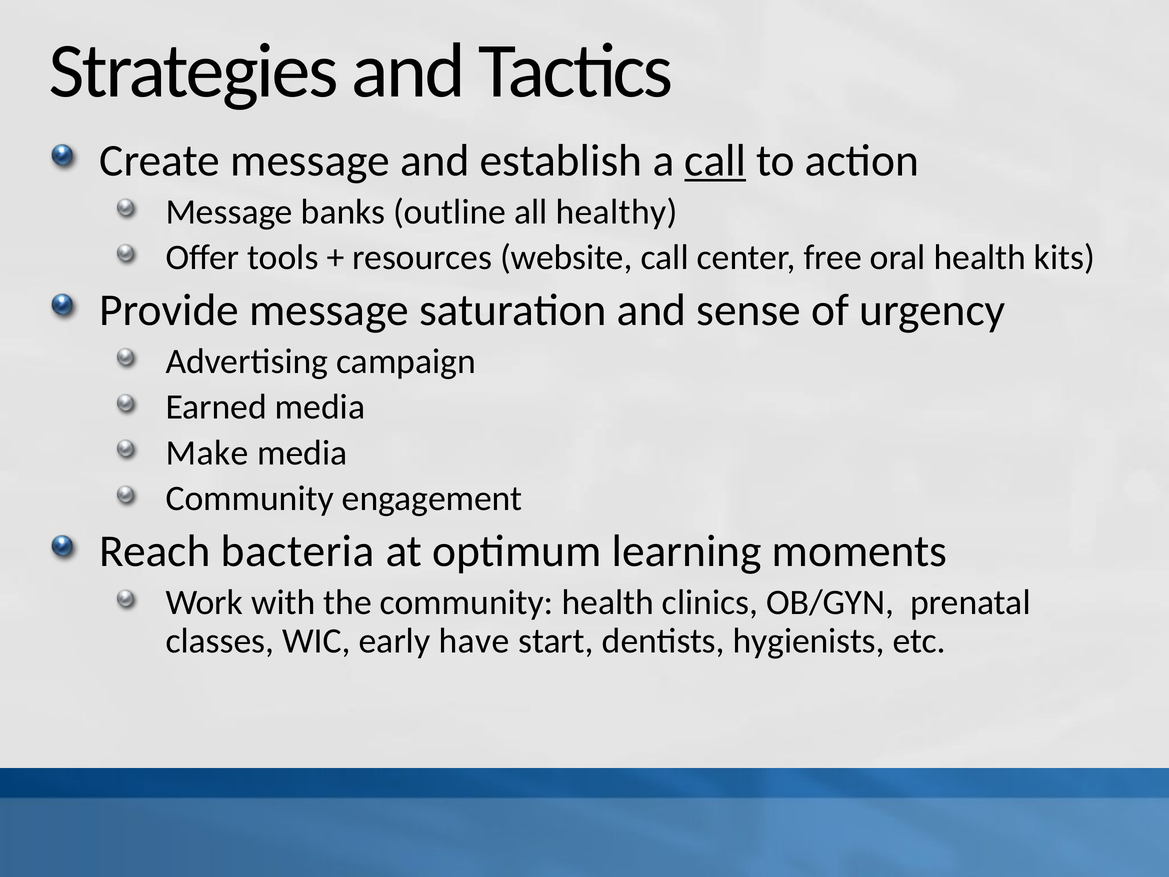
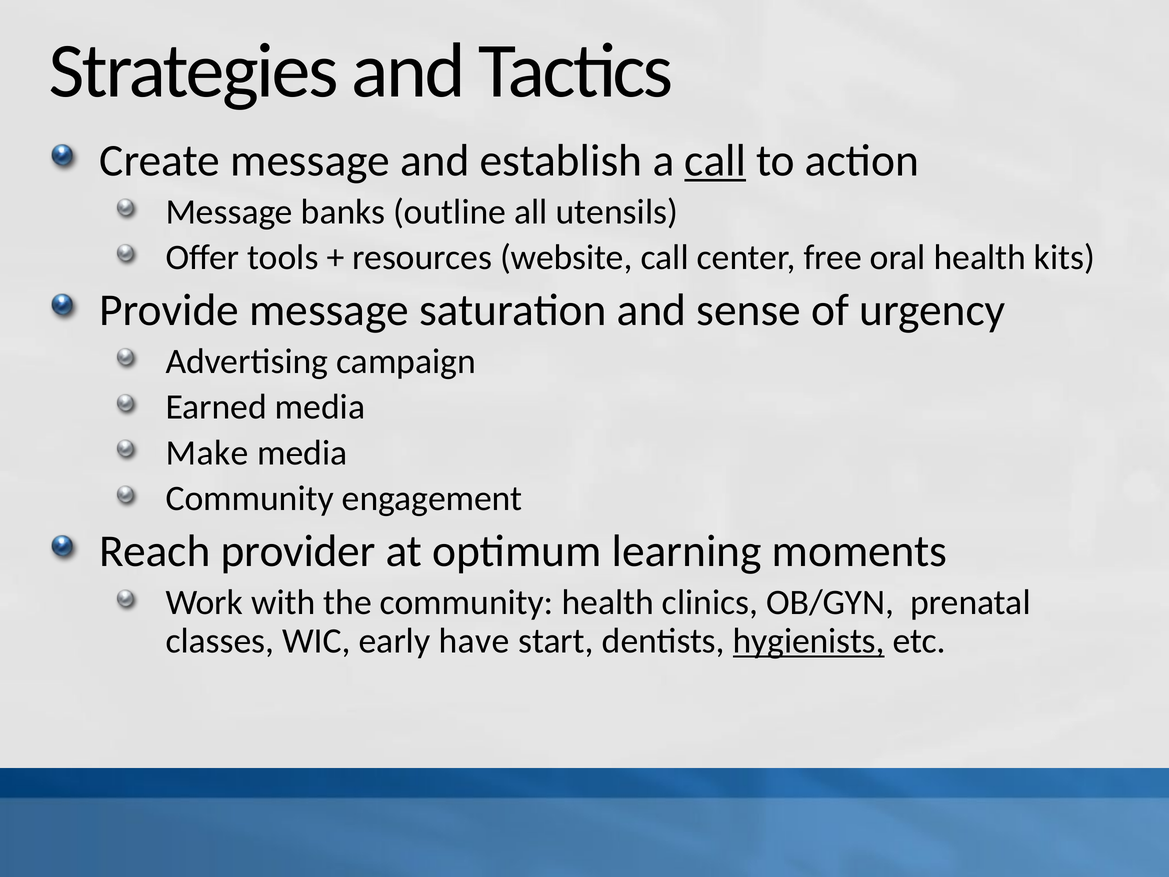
healthy: healthy -> utensils
bacteria: bacteria -> provider
hygienists underline: none -> present
